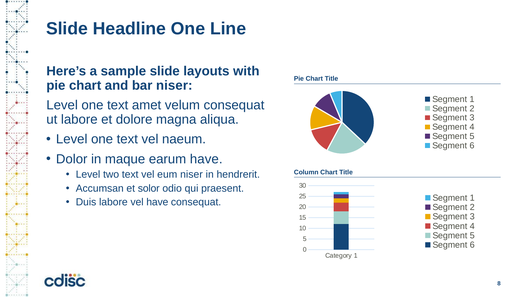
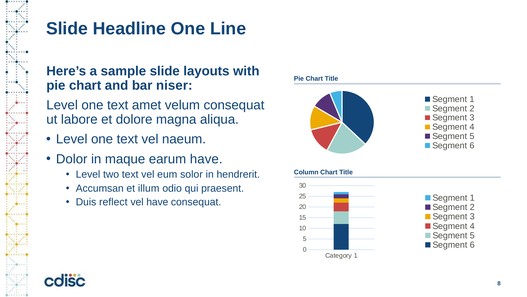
eum niser: niser -> solor
solor: solor -> illum
Duis labore: labore -> reflect
